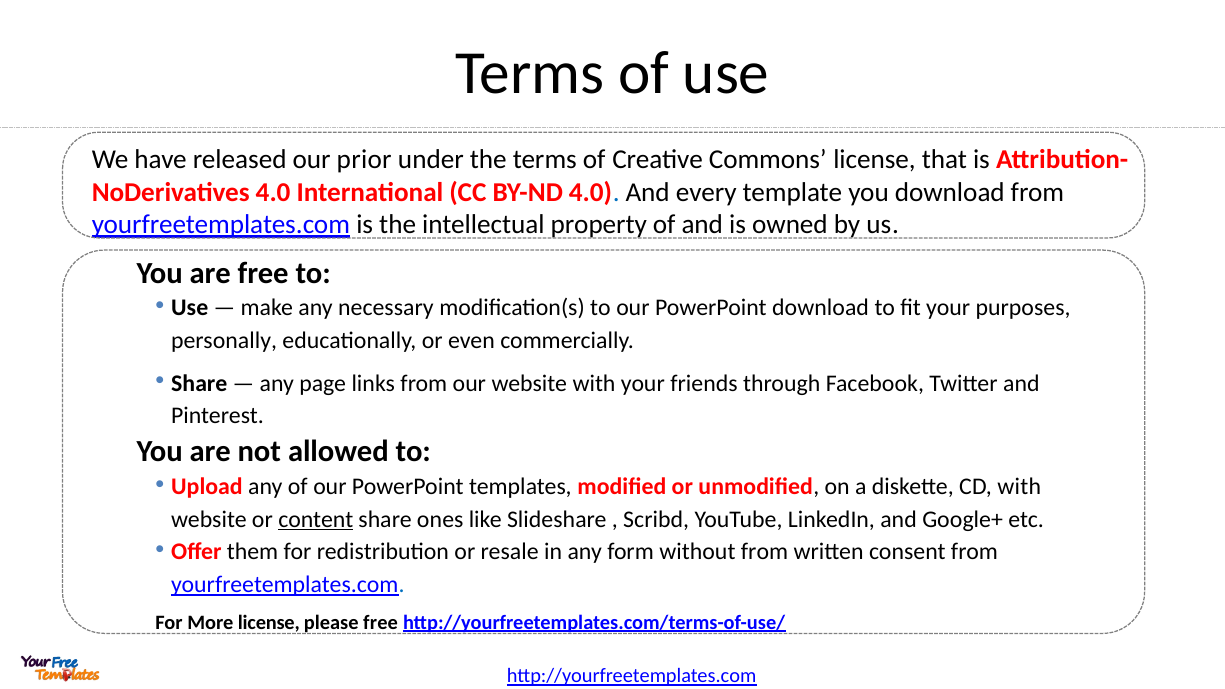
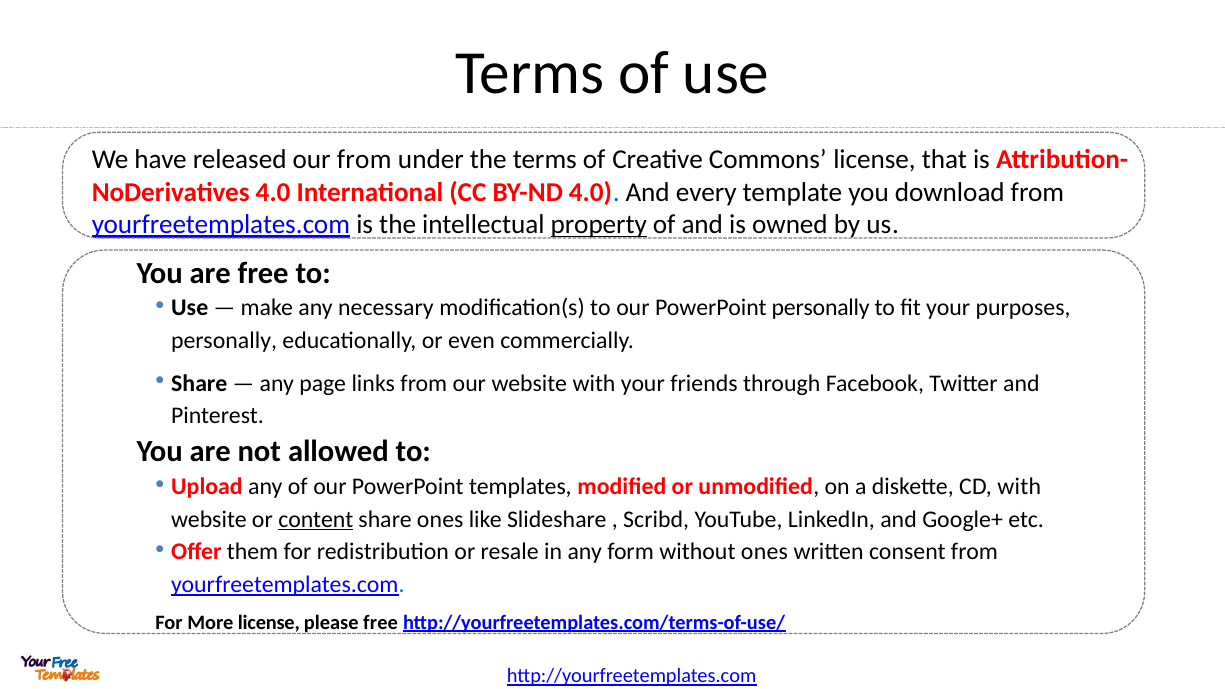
our prior: prior -> from
property underline: none -> present
PowerPoint download: download -> personally
without from: from -> ones
